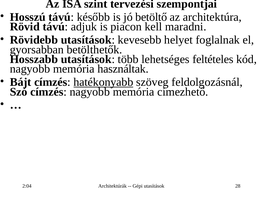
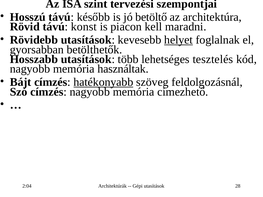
adjuk: adjuk -> konst
helyet underline: none -> present
feltételes: feltételes -> tesztelés
